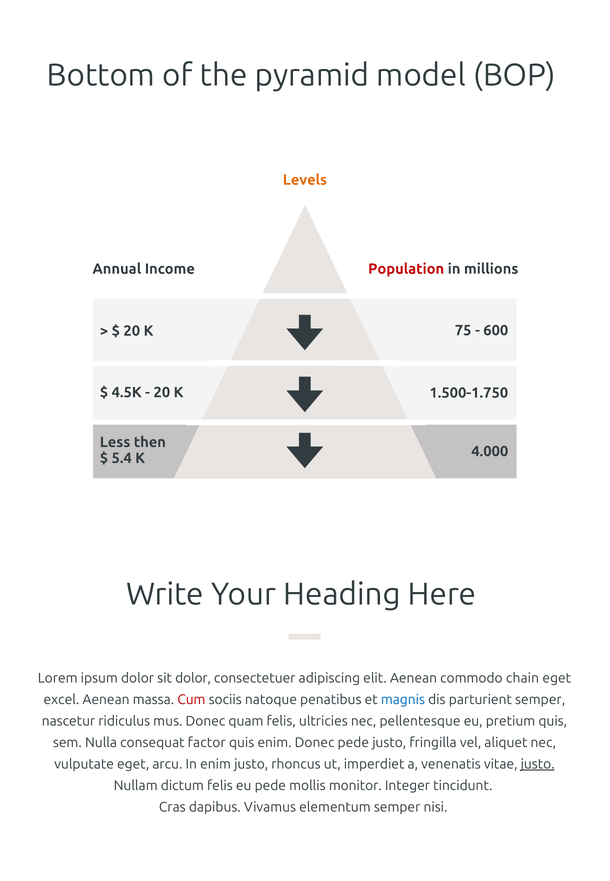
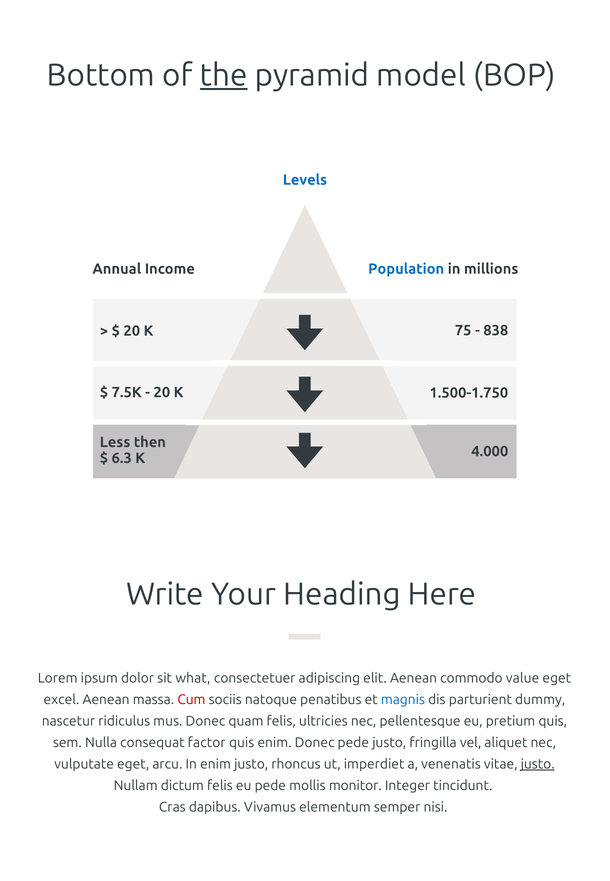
the underline: none -> present
Levels colour: orange -> blue
Population colour: red -> blue
600: 600 -> 838
4.5K: 4.5K -> 7.5K
5.4: 5.4 -> 6.3
sit dolor: dolor -> what
chain: chain -> value
parturient semper: semper -> dummy
